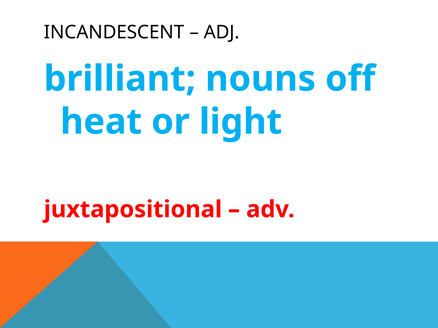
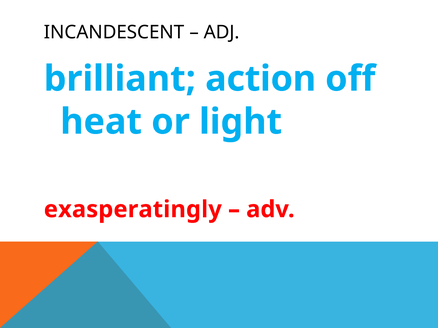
nouns: nouns -> action
juxtapositional: juxtapositional -> exasperatingly
